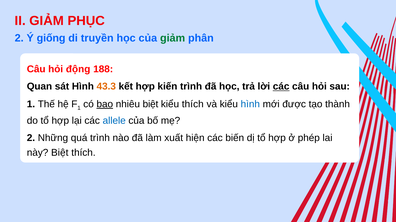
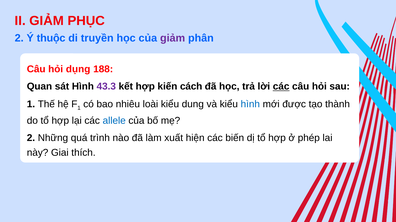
giống: giống -> thuộc
giảm at (173, 38) colour: green -> purple
động: động -> dụng
43.3 colour: orange -> purple
kiến trình: trình -> cách
bao underline: present -> none
nhiêu biệt: biệt -> loài
kiểu thích: thích -> dung
này Biệt: Biệt -> Giai
